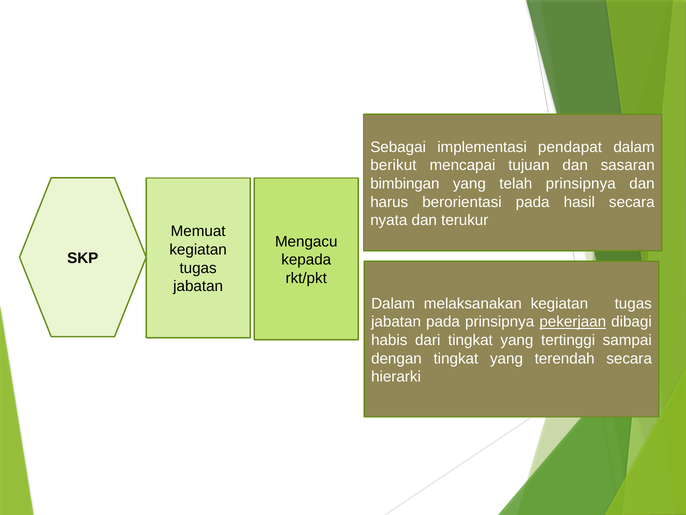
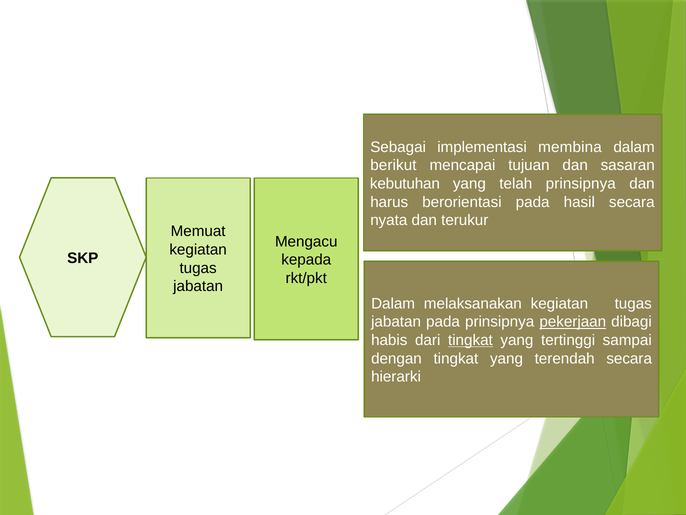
pendapat: pendapat -> membina
bimbingan: bimbingan -> kebutuhan
tingkat at (470, 340) underline: none -> present
